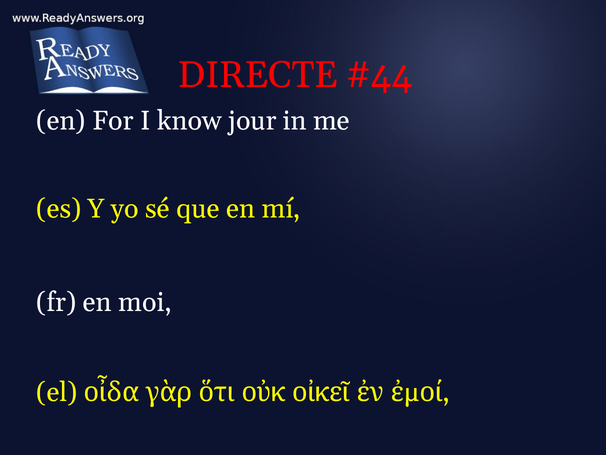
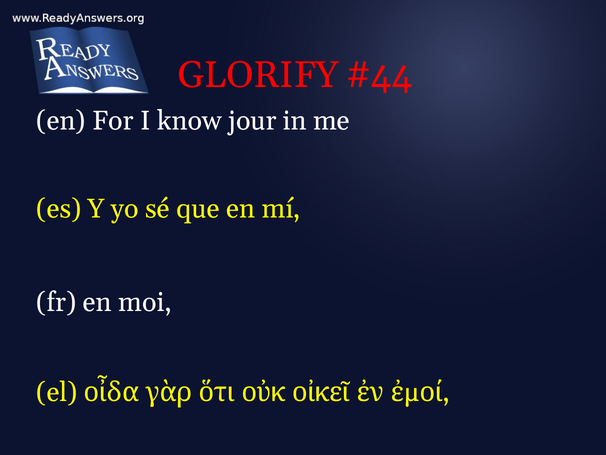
DIRECTE: DIRECTE -> GLORIFY
